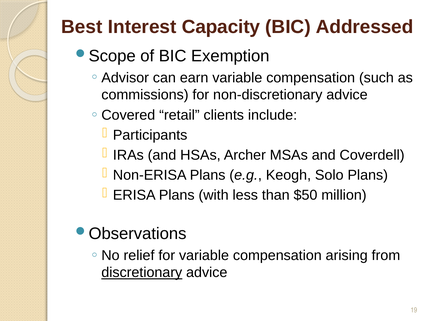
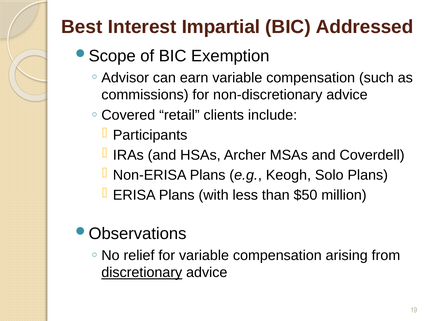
Capacity: Capacity -> Impartial
